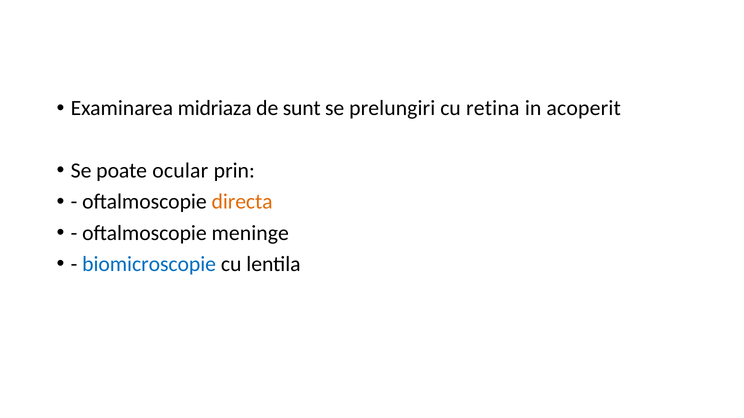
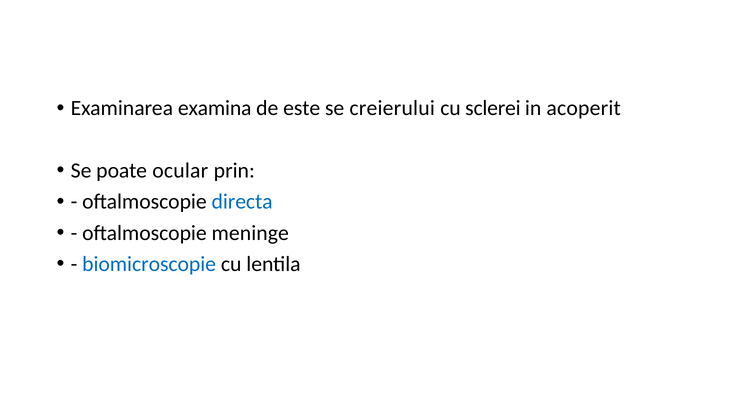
midriaza: midriaza -> examina
sunt: sunt -> este
prelungiri: prelungiri -> creierului
retina: retina -> sclerei
directa colour: orange -> blue
